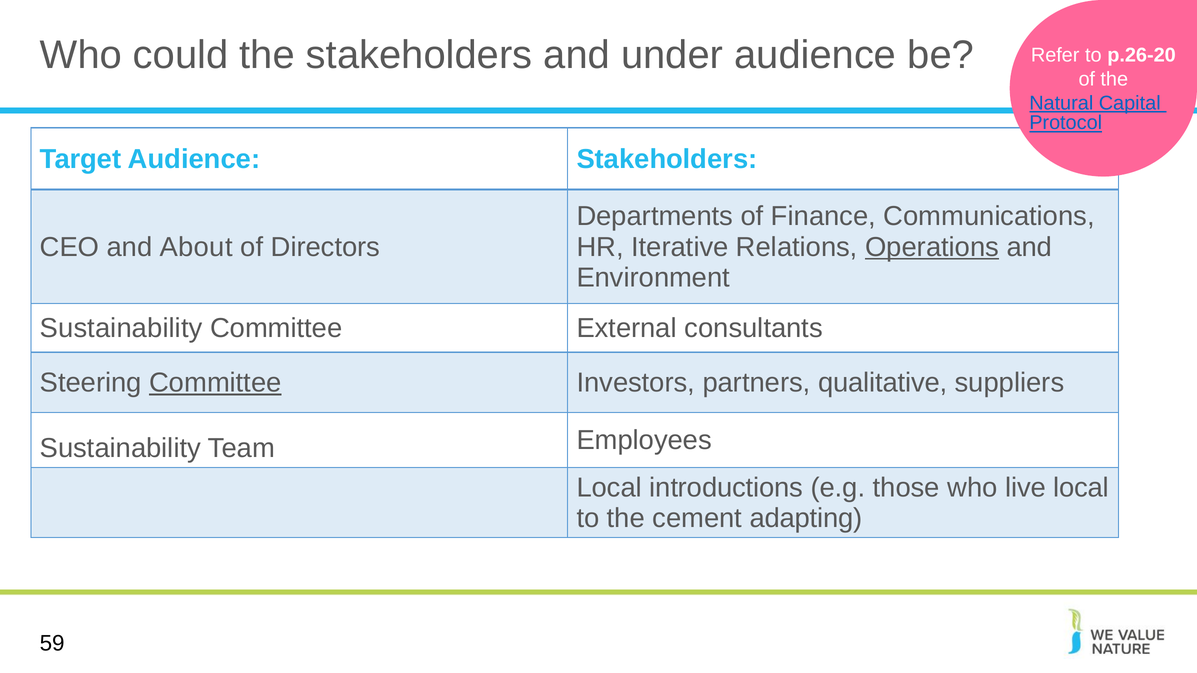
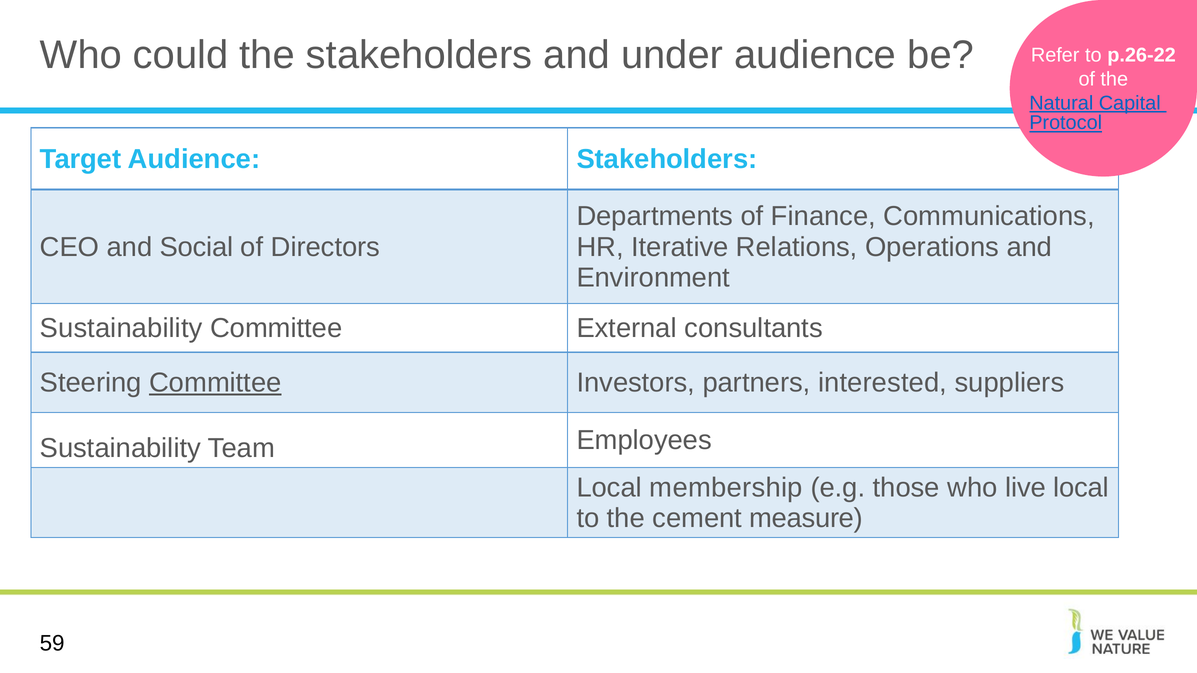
p.26-20: p.26-20 -> p.26-22
About: About -> Social
Operations underline: present -> none
qualitative: qualitative -> interested
introductions: introductions -> membership
adapting: adapting -> measure
